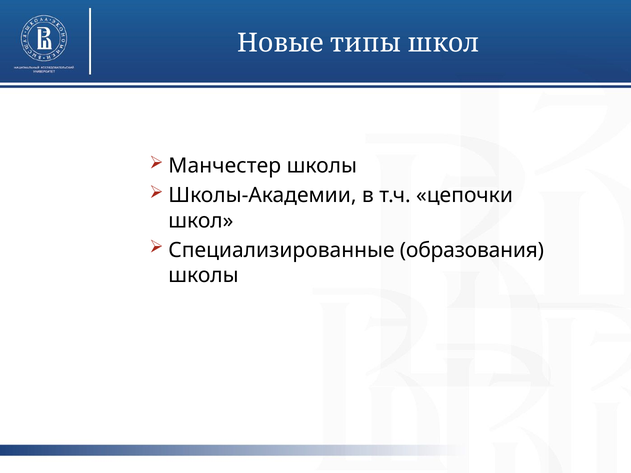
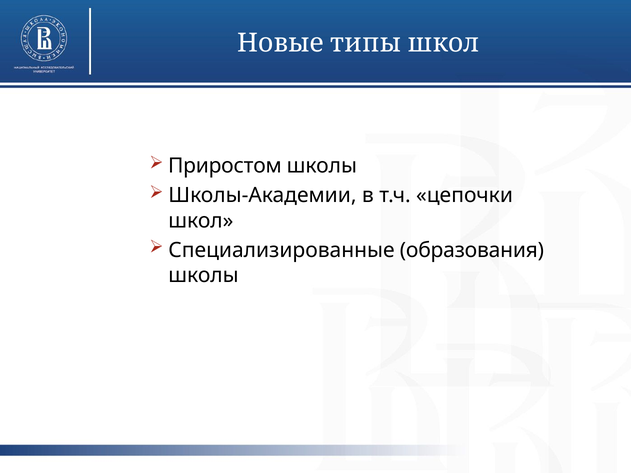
Манчестер: Манчестер -> Приростом
